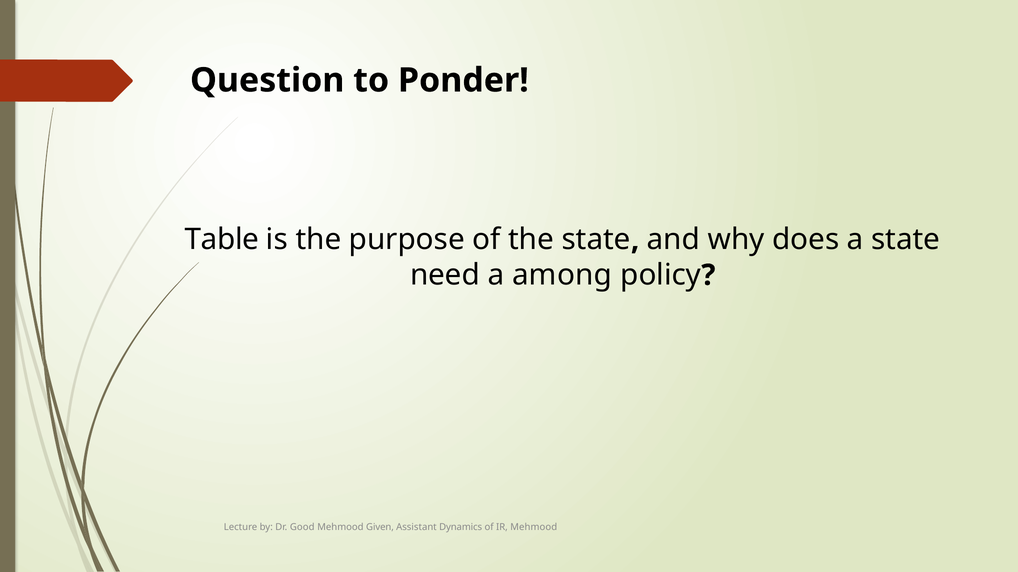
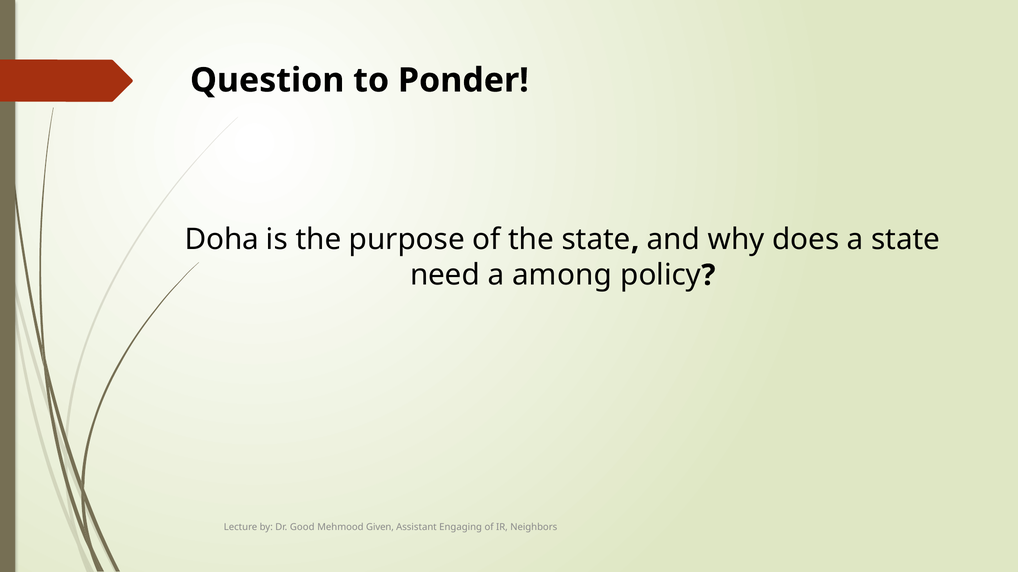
Table: Table -> Doha
Dynamics: Dynamics -> Engaging
IR Mehmood: Mehmood -> Neighbors
